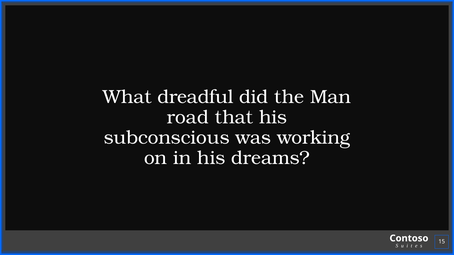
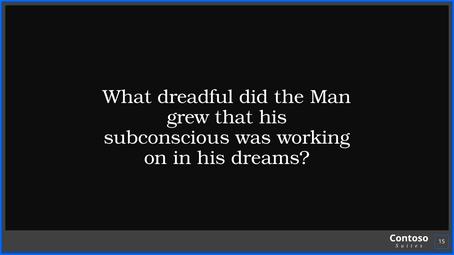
road: road -> grew
